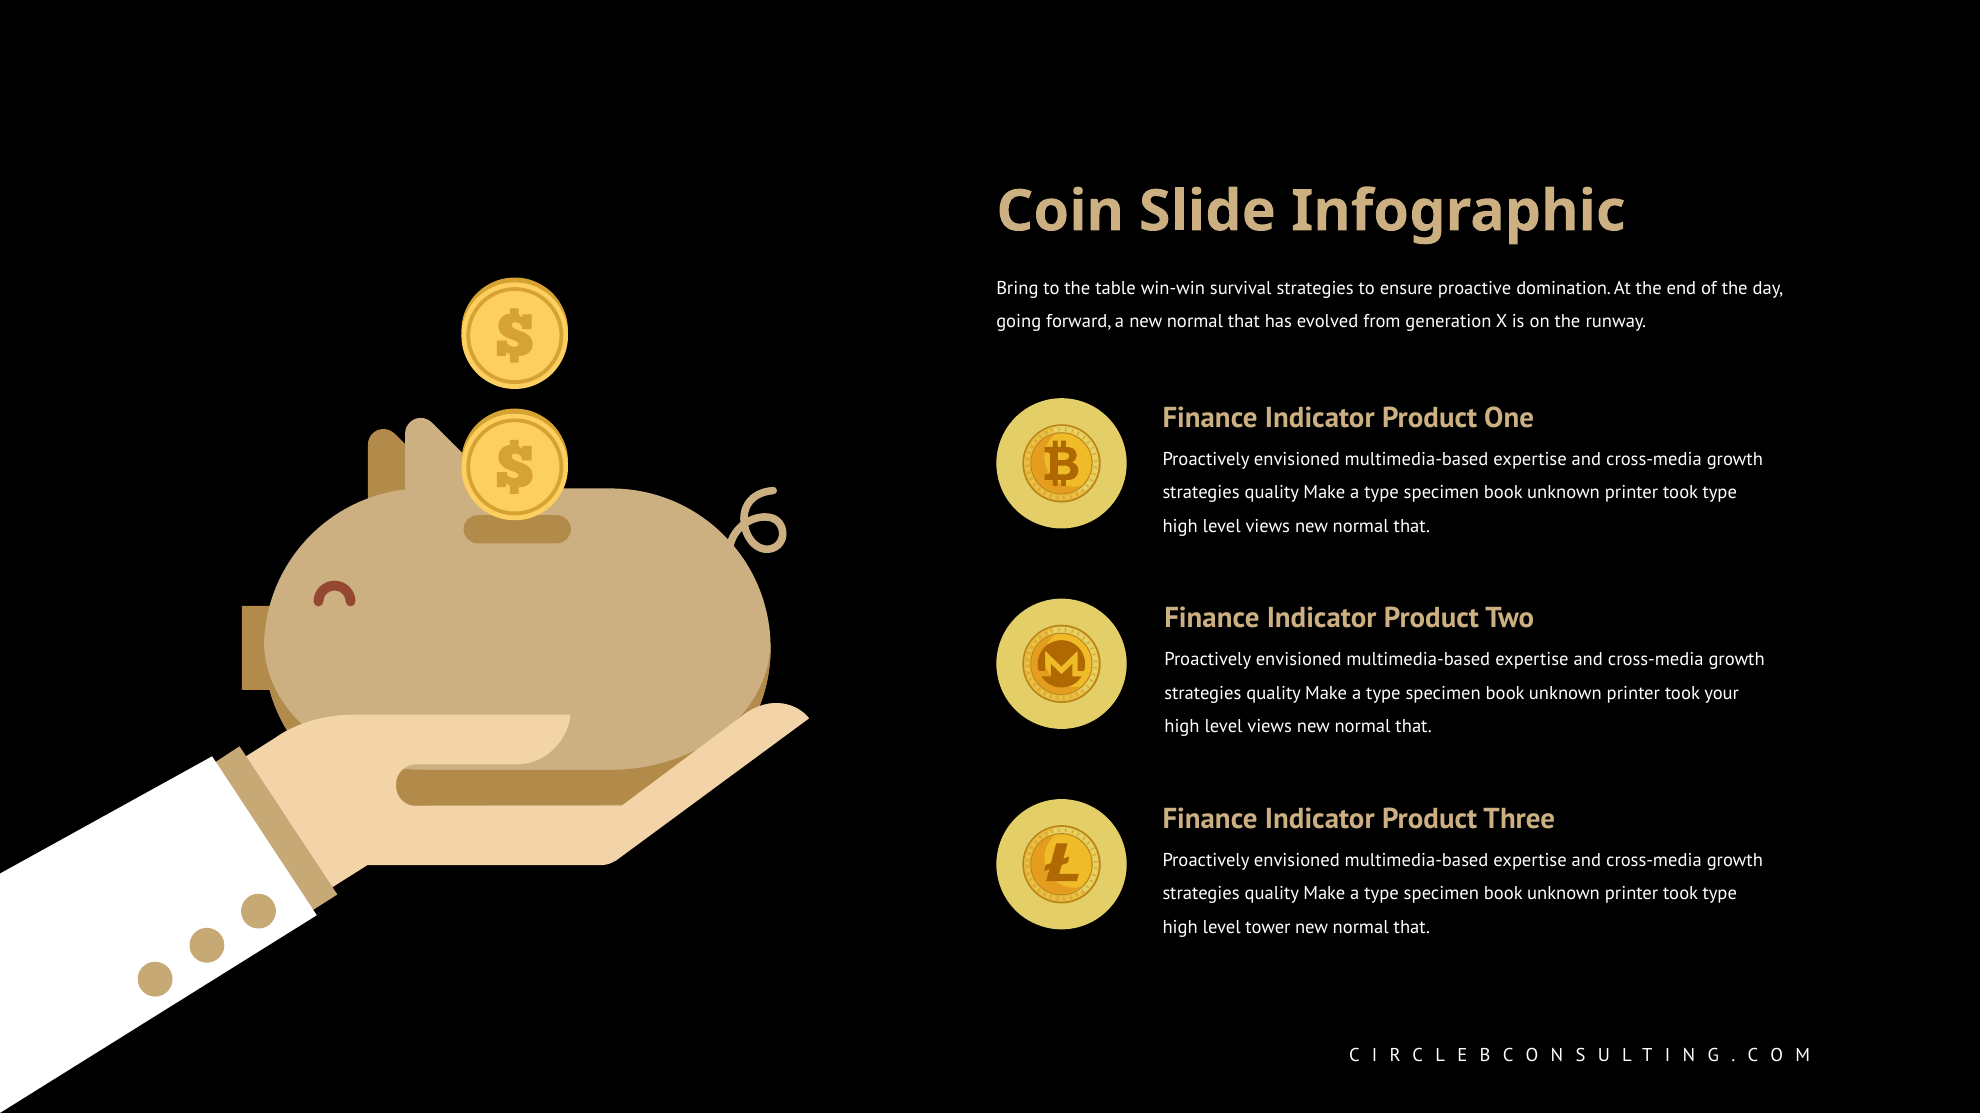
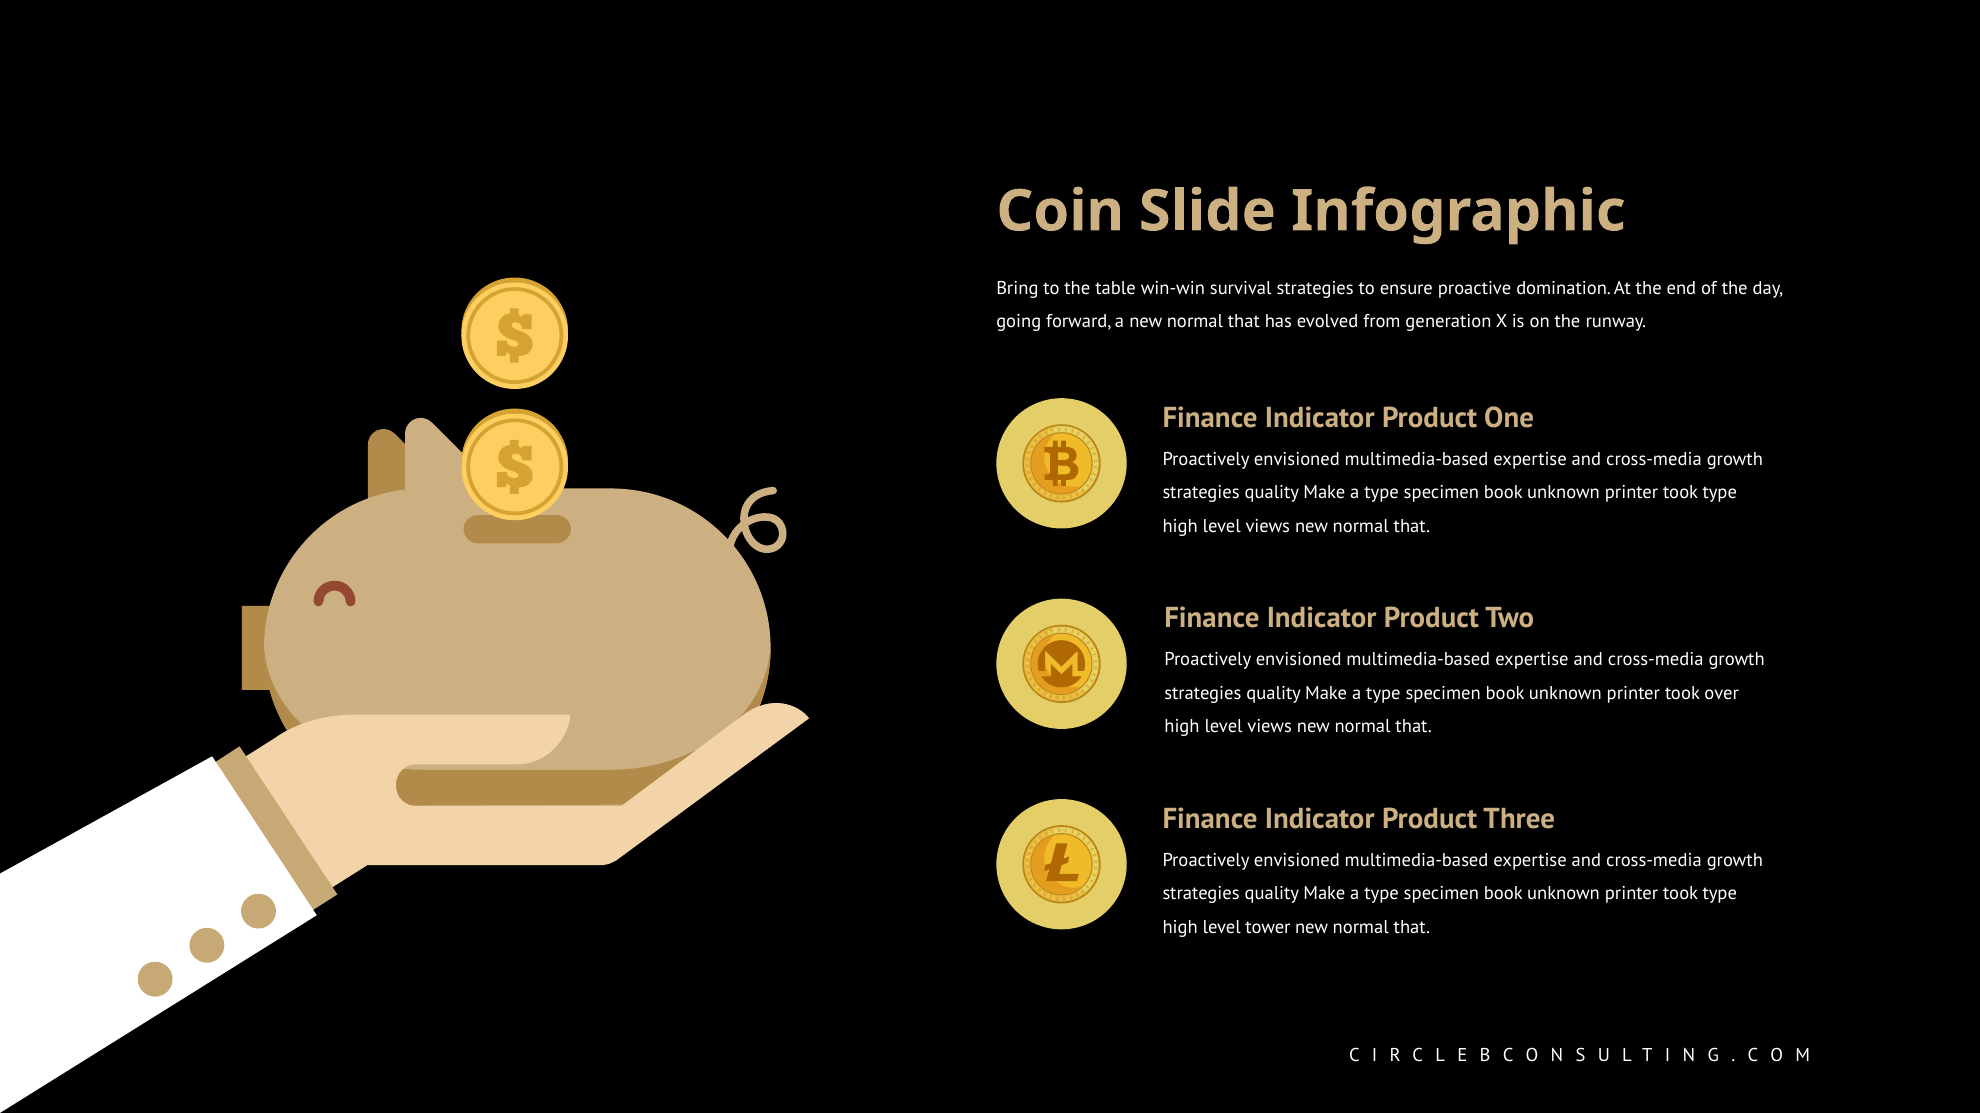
your: your -> over
